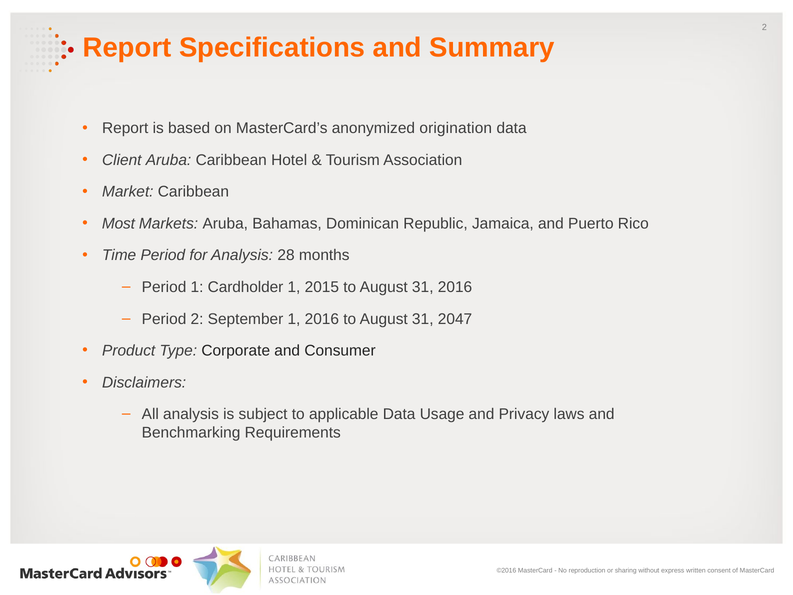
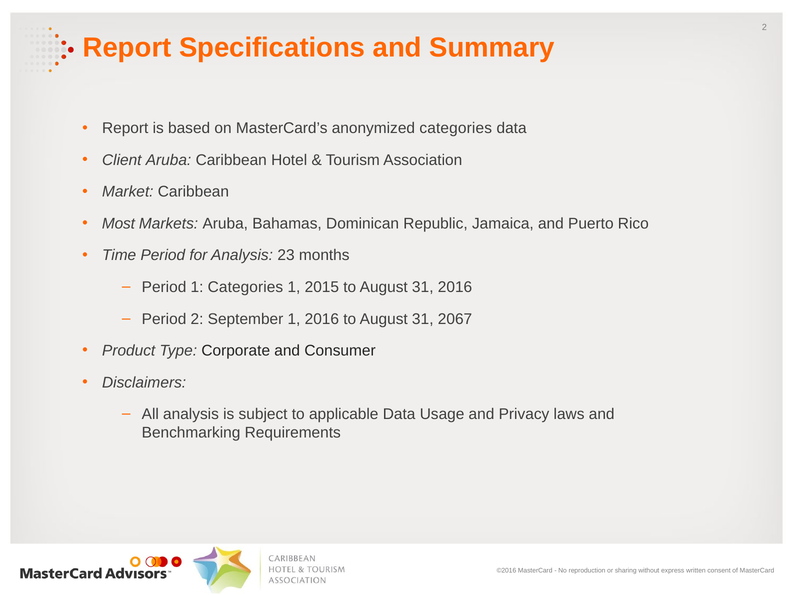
anonymized origination: origination -> categories
28: 28 -> 23
1 Cardholder: Cardholder -> Categories
2047: 2047 -> 2067
